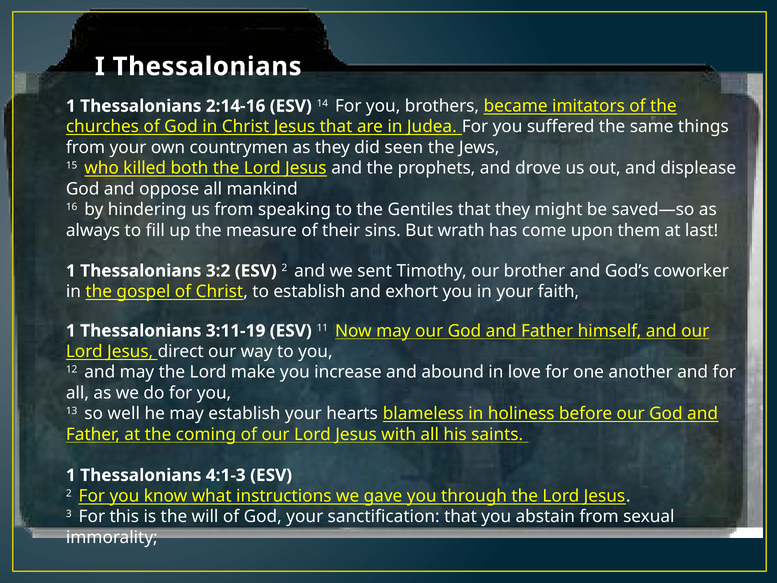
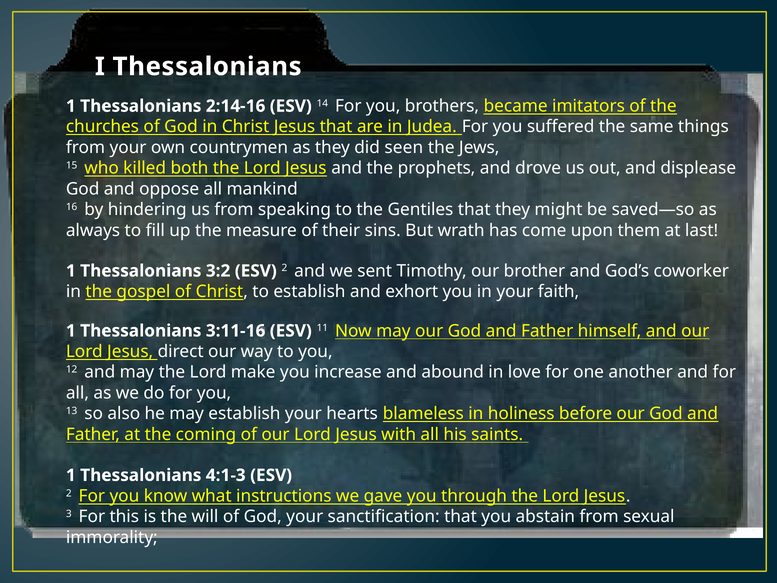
3:11-19: 3:11-19 -> 3:11-16
well: well -> also
